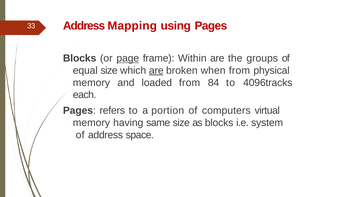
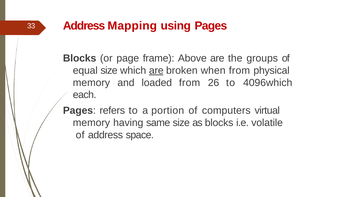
page underline: present -> none
Within: Within -> Above
84: 84 -> 26
4096tracks: 4096tracks -> 4096which
system: system -> volatile
